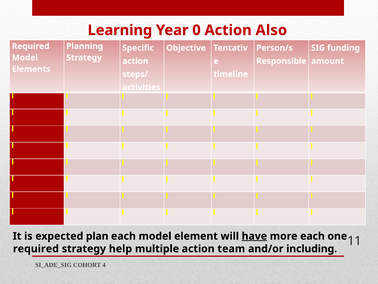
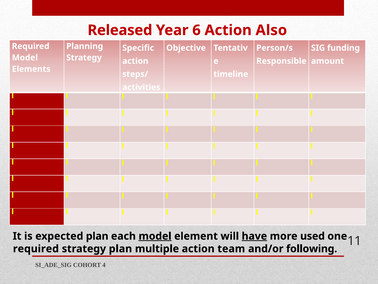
Learning: Learning -> Released
0: 0 -> 6
model at (155, 236) underline: none -> present
more each: each -> used
strategy help: help -> plan
including: including -> following
